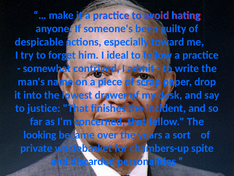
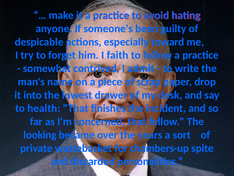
ideal: ideal -> faith
justice: justice -> health
